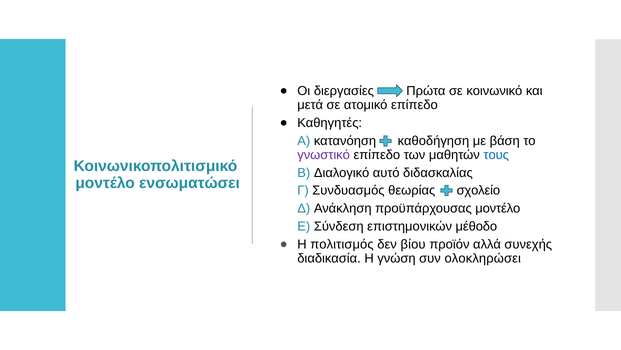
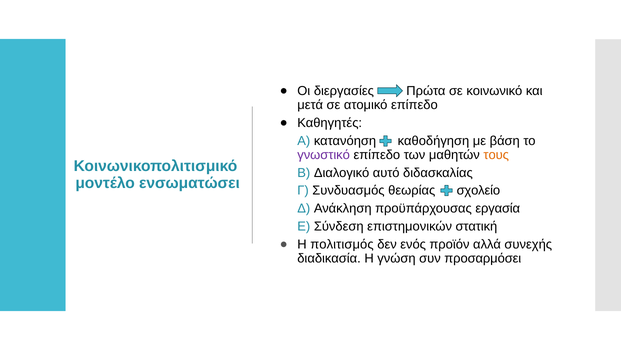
τους colour: blue -> orange
προϋπάρχουσας μοντέλο: μοντέλο -> εργασία
μέθοδο: μέθοδο -> στατική
βίου: βίου -> ενός
ολοκληρώσει: ολοκληρώσει -> προσαρμόσει
